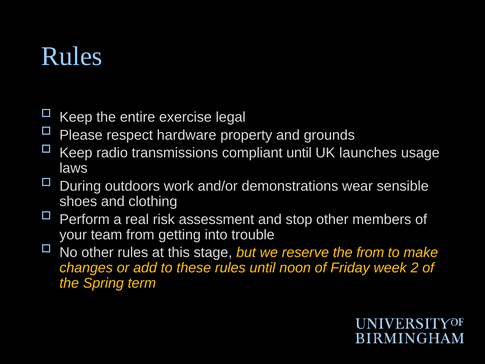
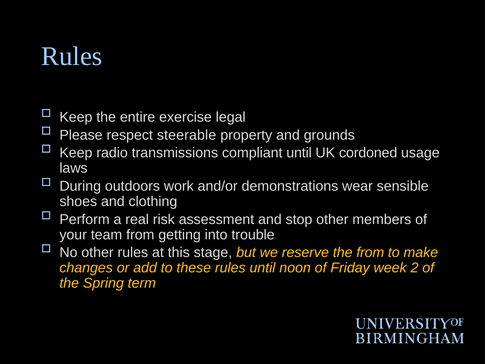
hardware: hardware -> steerable
launches: launches -> cordoned
